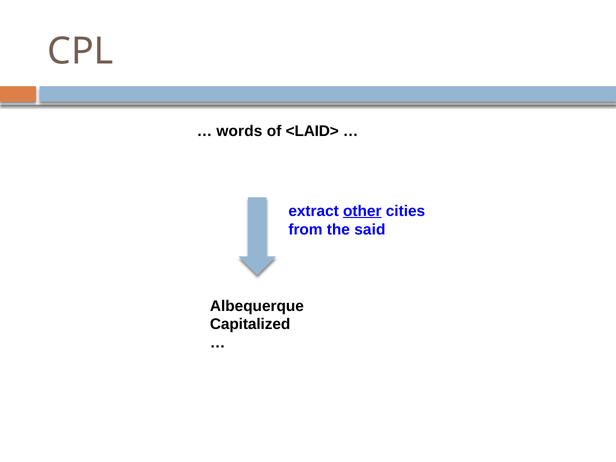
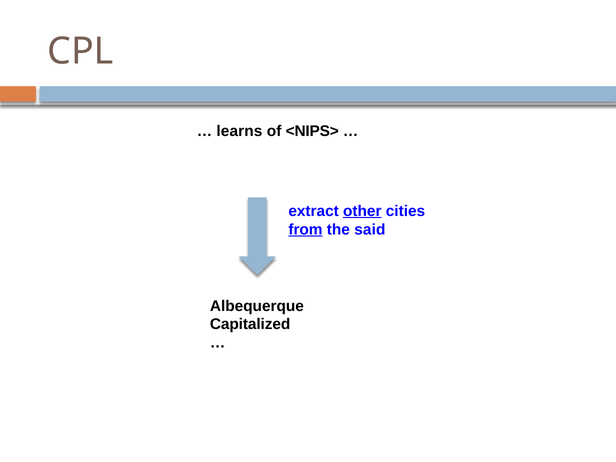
words: words -> learns
<LAID>: <LAID> -> <NIPS>
from underline: none -> present
